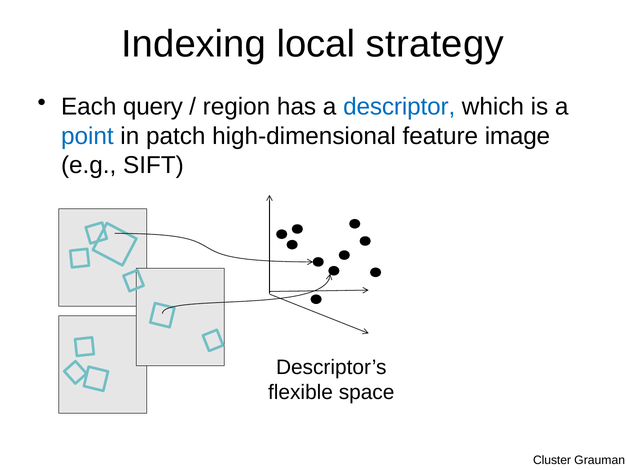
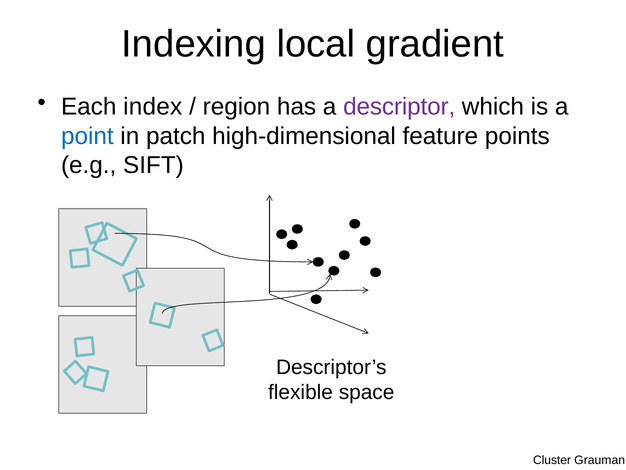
strategy: strategy -> gradient
query: query -> index
descriptor colour: blue -> purple
image: image -> points
